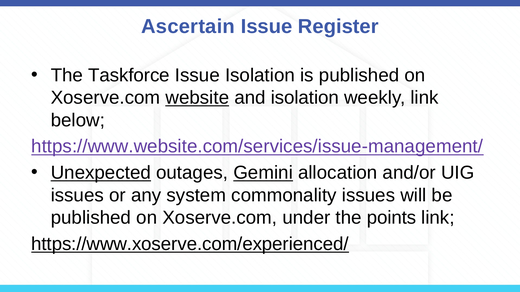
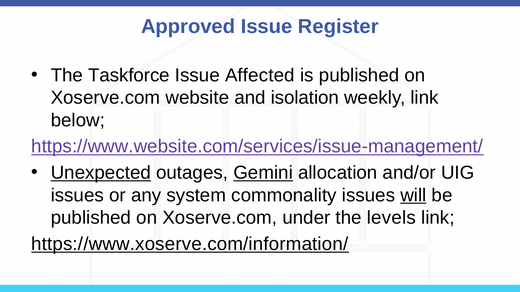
Ascertain: Ascertain -> Approved
Issue Isolation: Isolation -> Affected
website underline: present -> none
will underline: none -> present
points: points -> levels
https://www.xoserve.com/experienced/: https://www.xoserve.com/experienced/ -> https://www.xoserve.com/information/
